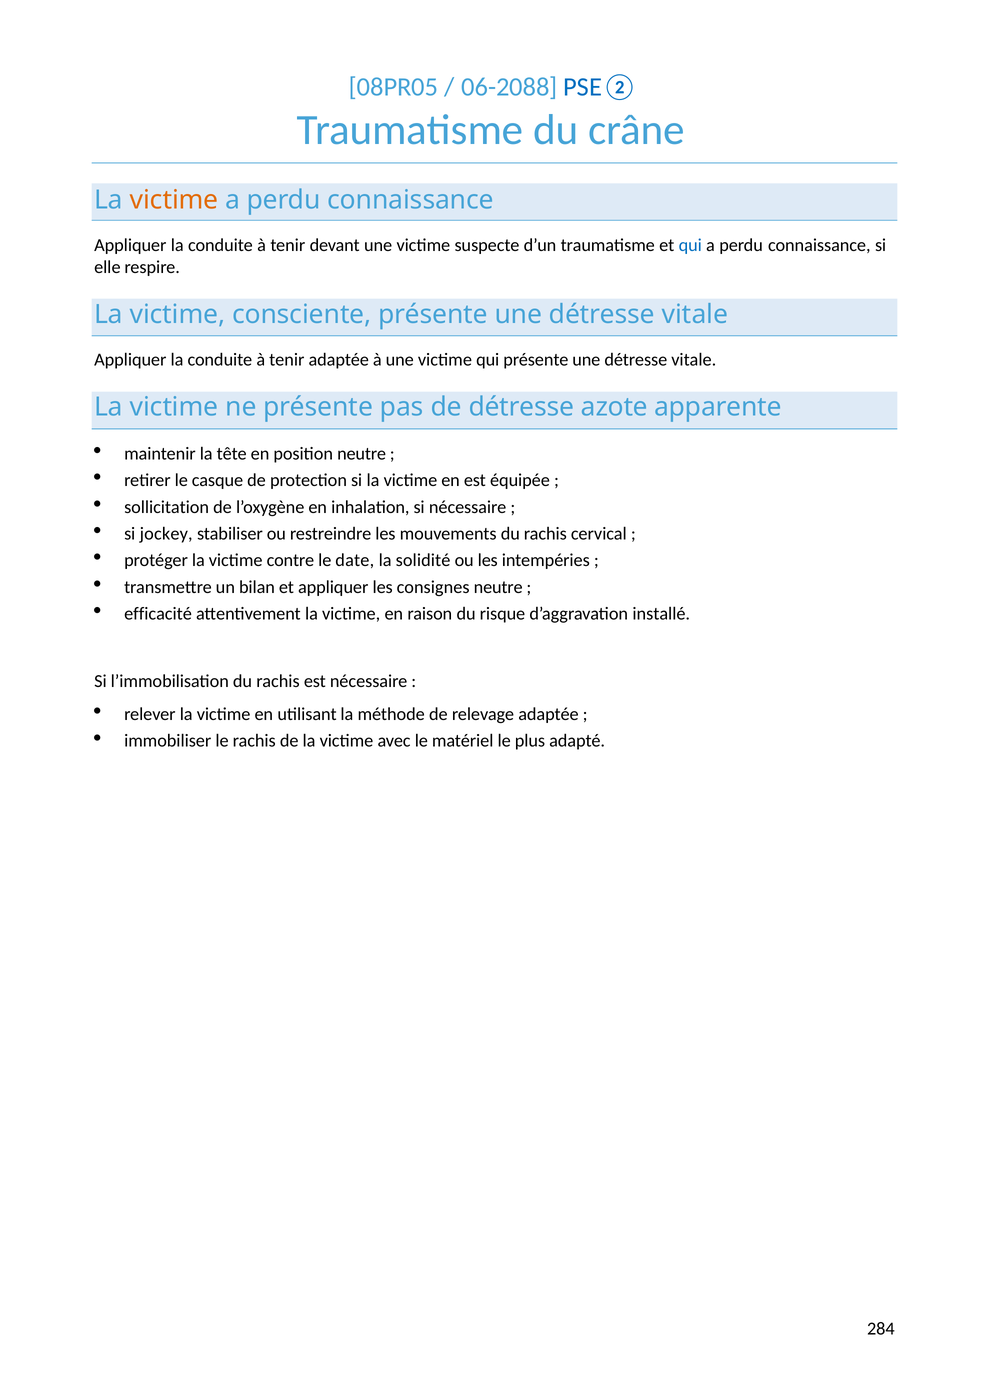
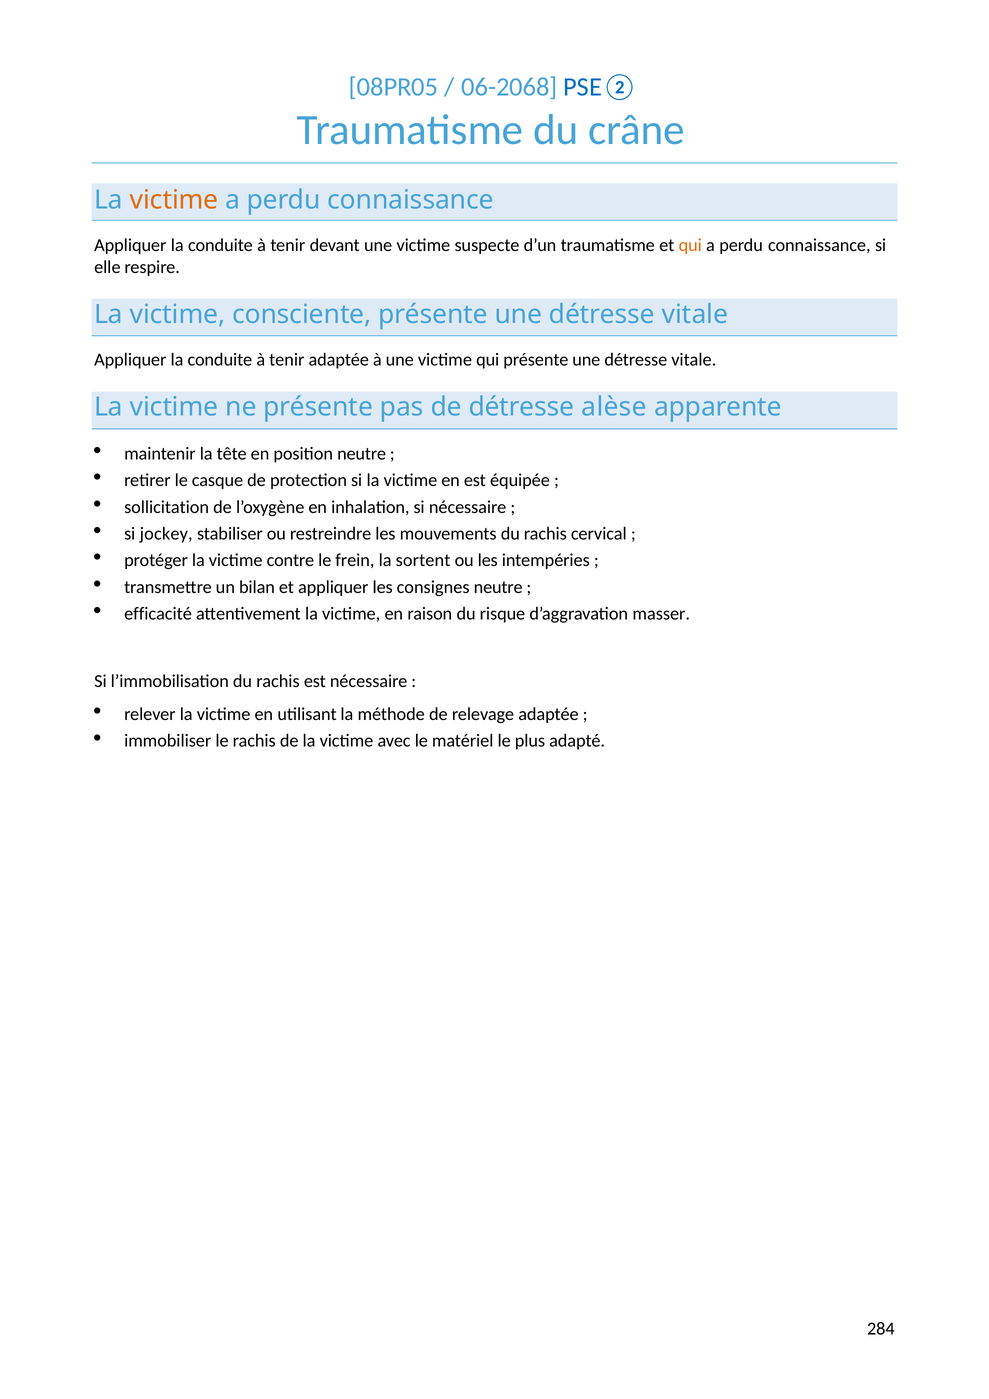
06-2088: 06-2088 -> 06-2068
qui at (690, 245) colour: blue -> orange
azote: azote -> alèse
date: date -> frein
solidité: solidité -> sortent
installé: installé -> masser
